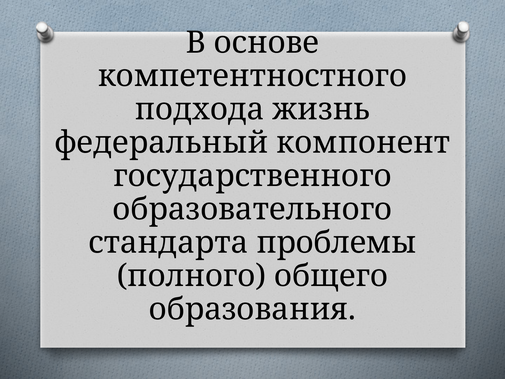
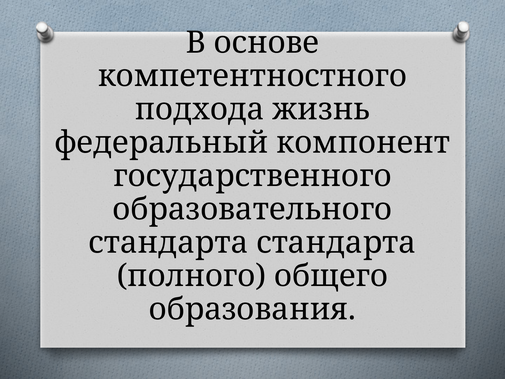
стандарта проблемы: проблемы -> стандарта
